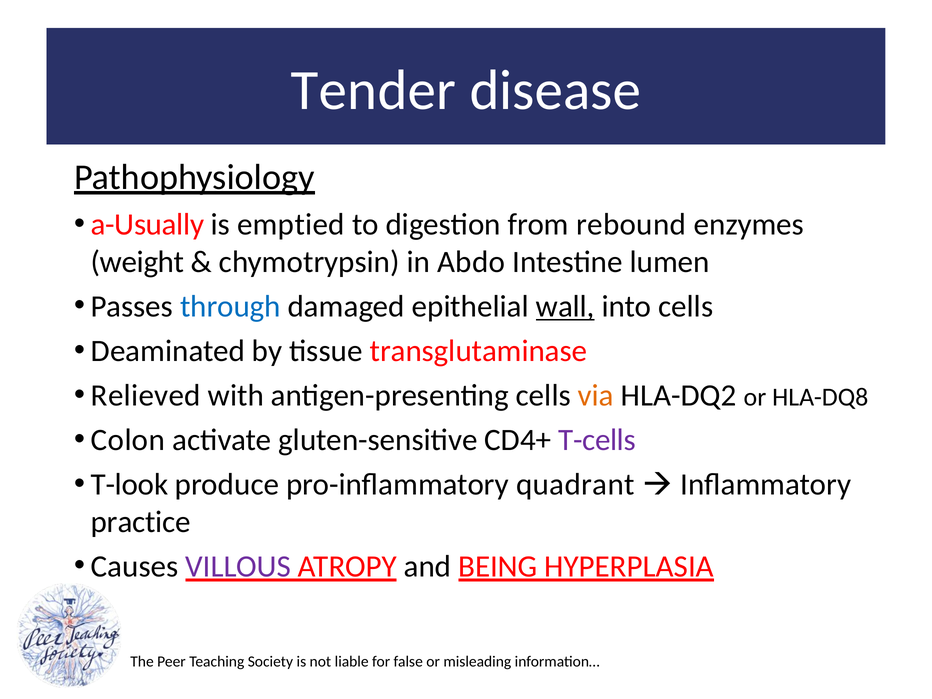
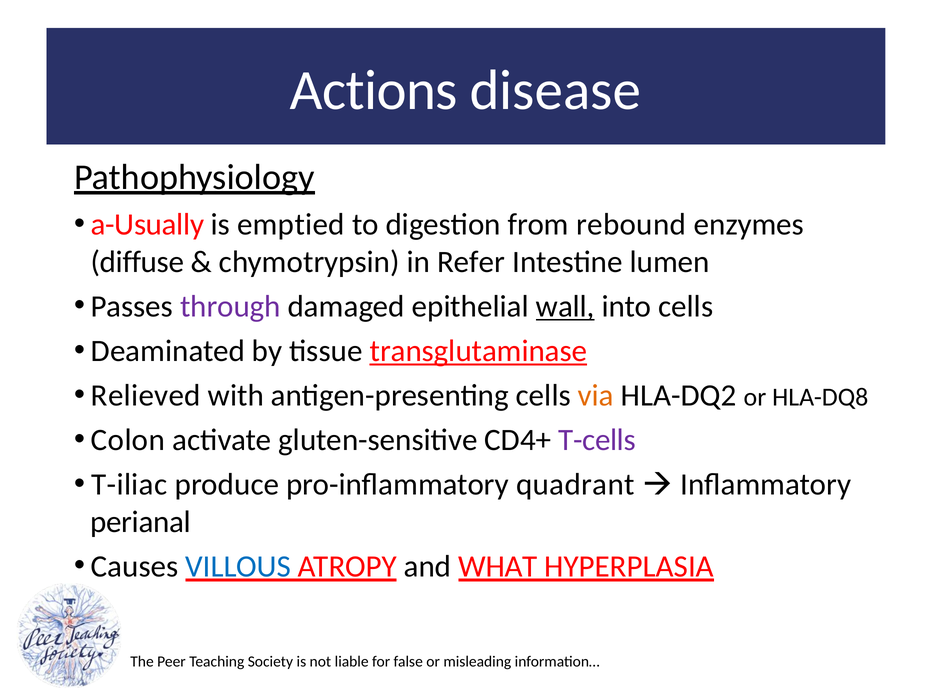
Tender: Tender -> Actions
weight: weight -> diffuse
Abdo: Abdo -> Refer
through colour: blue -> purple
transglutaminase underline: none -> present
T-look: T-look -> T-iliac
practice: practice -> perianal
VILLOUS colour: purple -> blue
BEING: BEING -> WHAT
